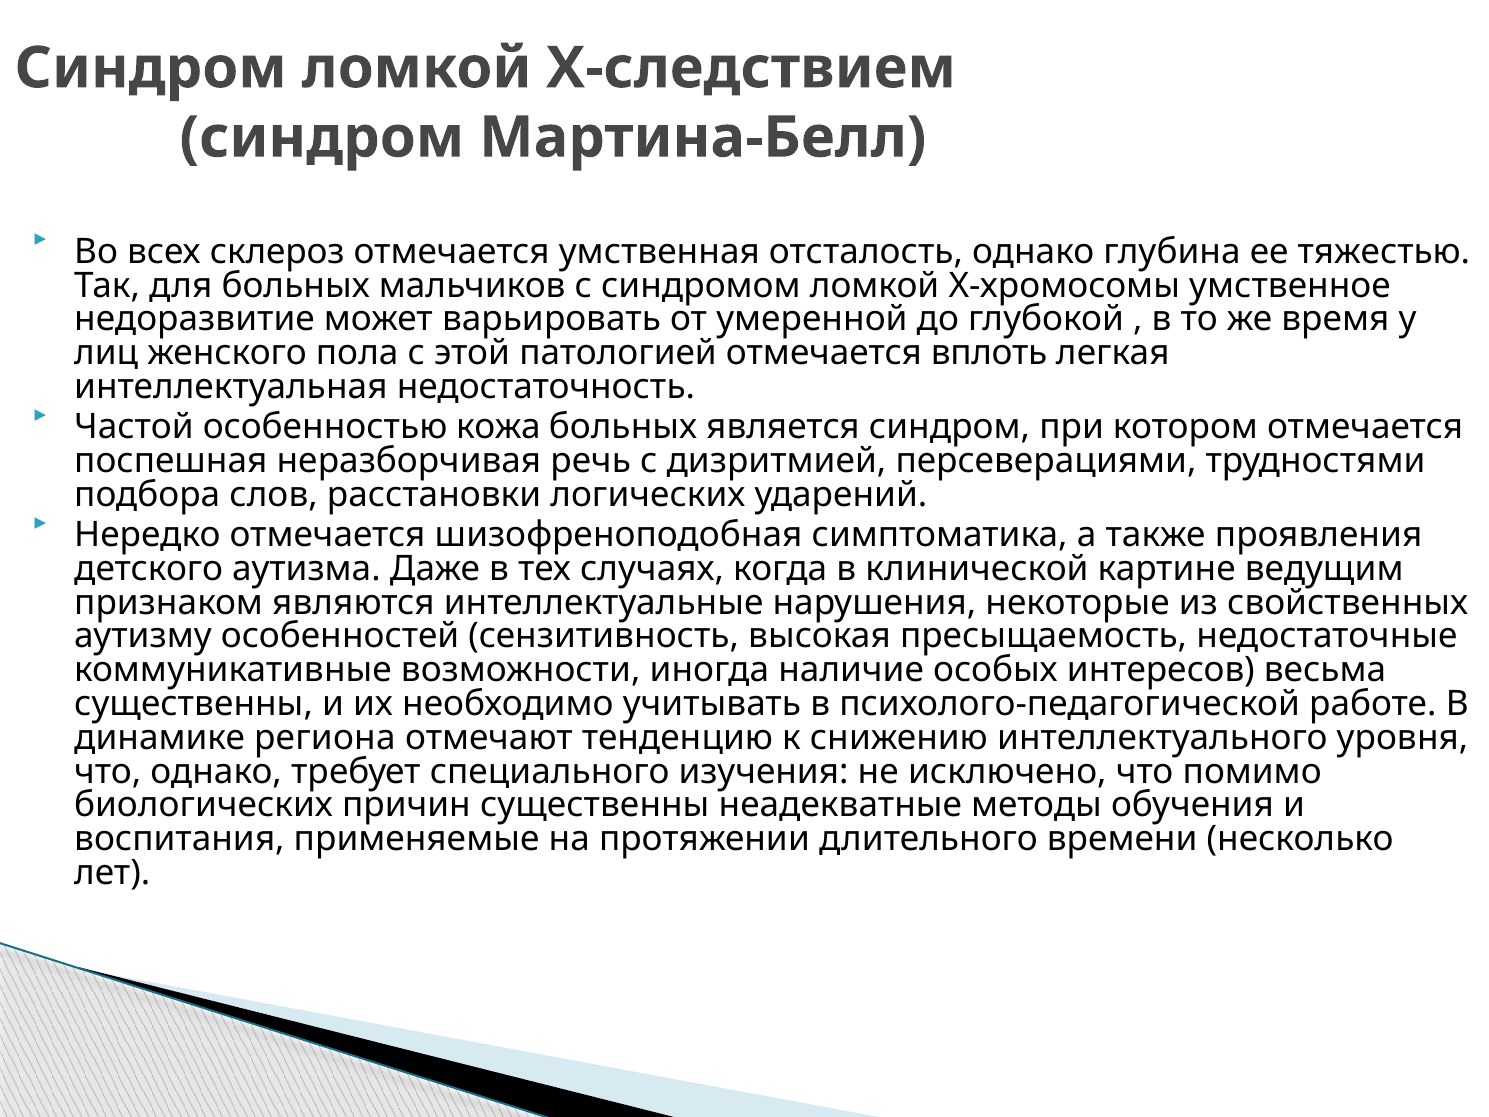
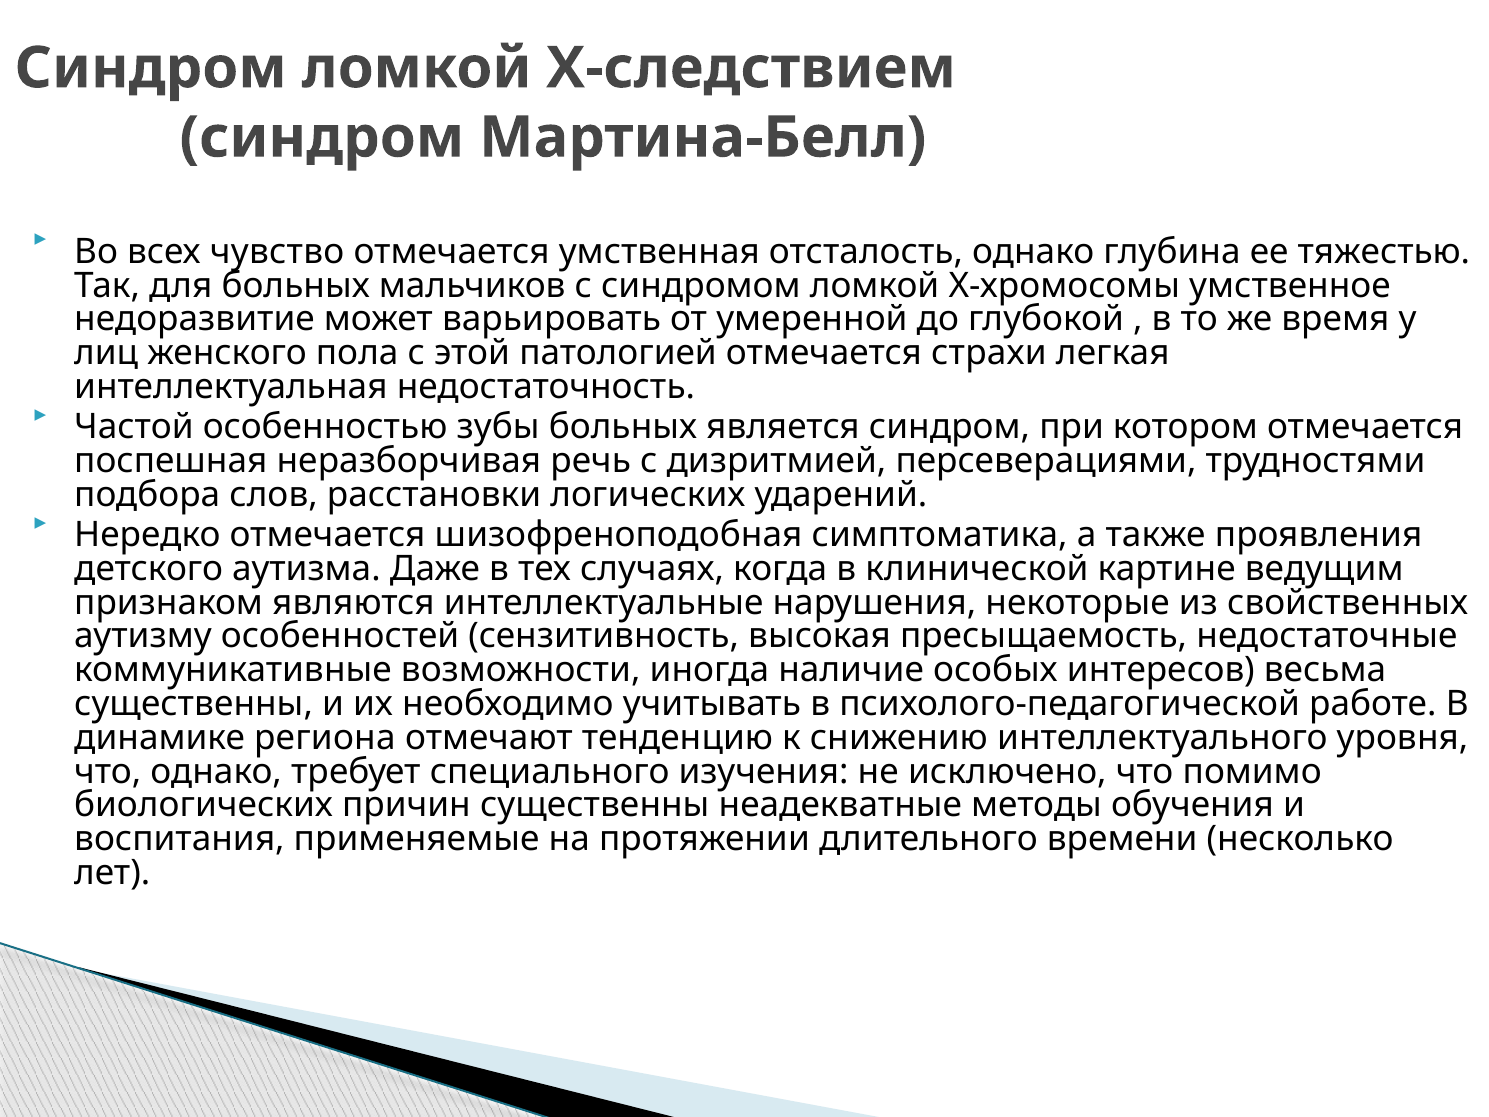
склероз: склероз -> чувство
вплоть: вплоть -> страхи
кожа: кожа -> зубы
